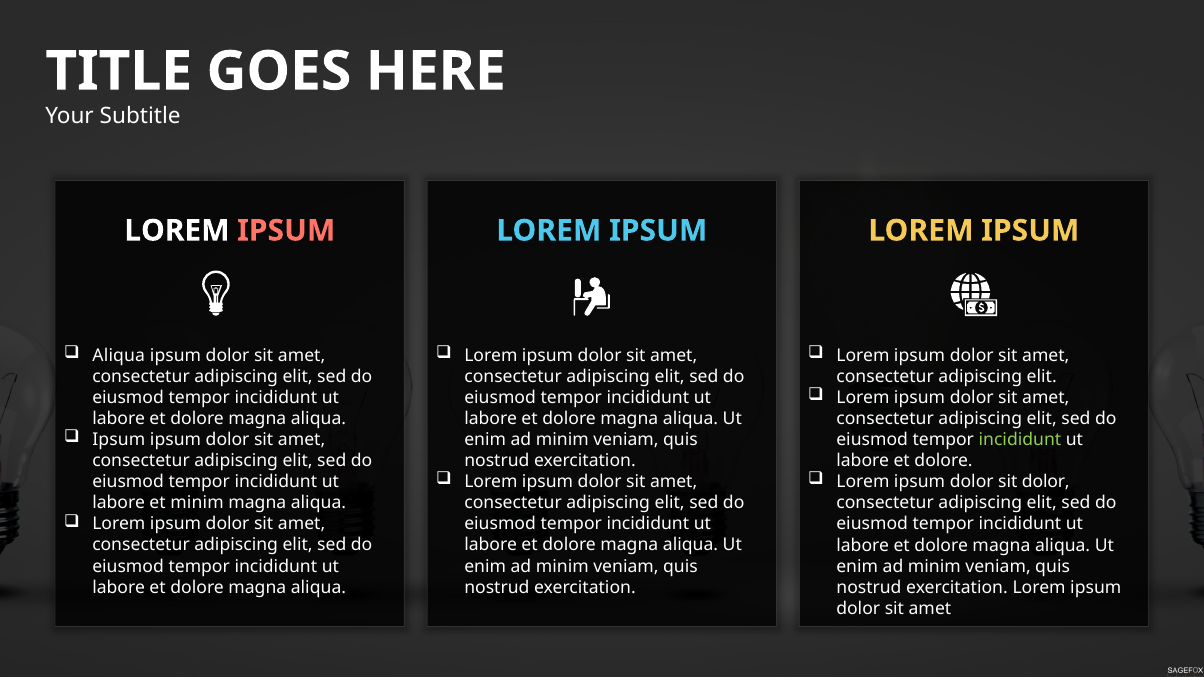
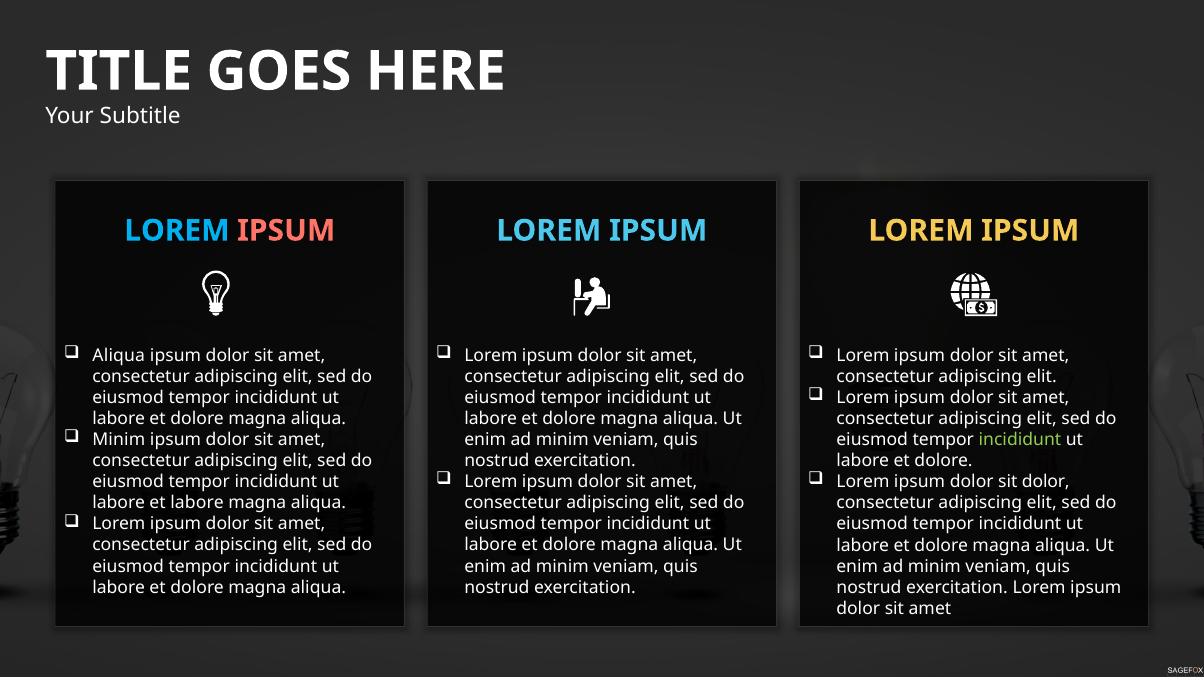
LOREM at (177, 231) colour: white -> light blue
Ipsum at (119, 440): Ipsum -> Minim
et minim: minim -> labore
